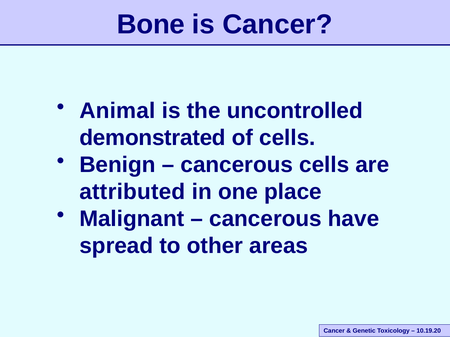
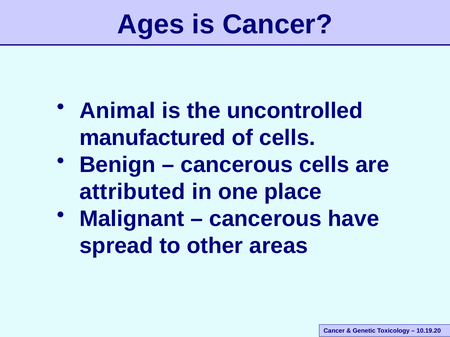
Bone: Bone -> Ages
demonstrated: demonstrated -> manufactured
